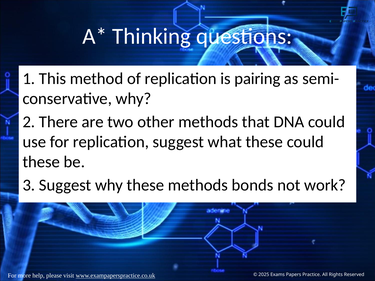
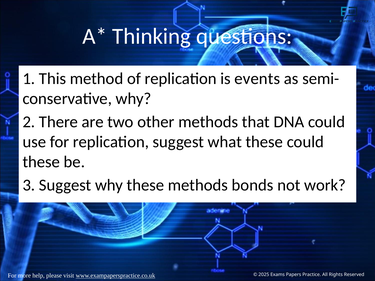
pairing: pairing -> events
